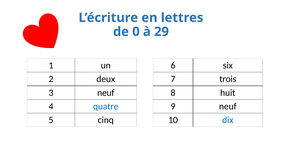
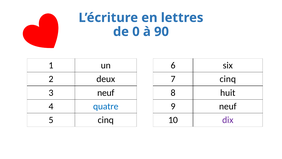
29: 29 -> 90
7 trois: trois -> cinq
dix colour: blue -> purple
